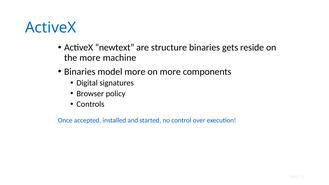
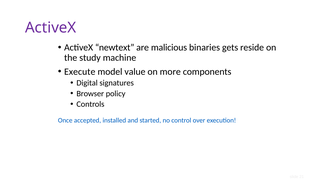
ActiveX at (51, 28) colour: blue -> purple
structure: structure -> malicious
the more: more -> study
Binaries at (80, 72): Binaries -> Execute
model more: more -> value
